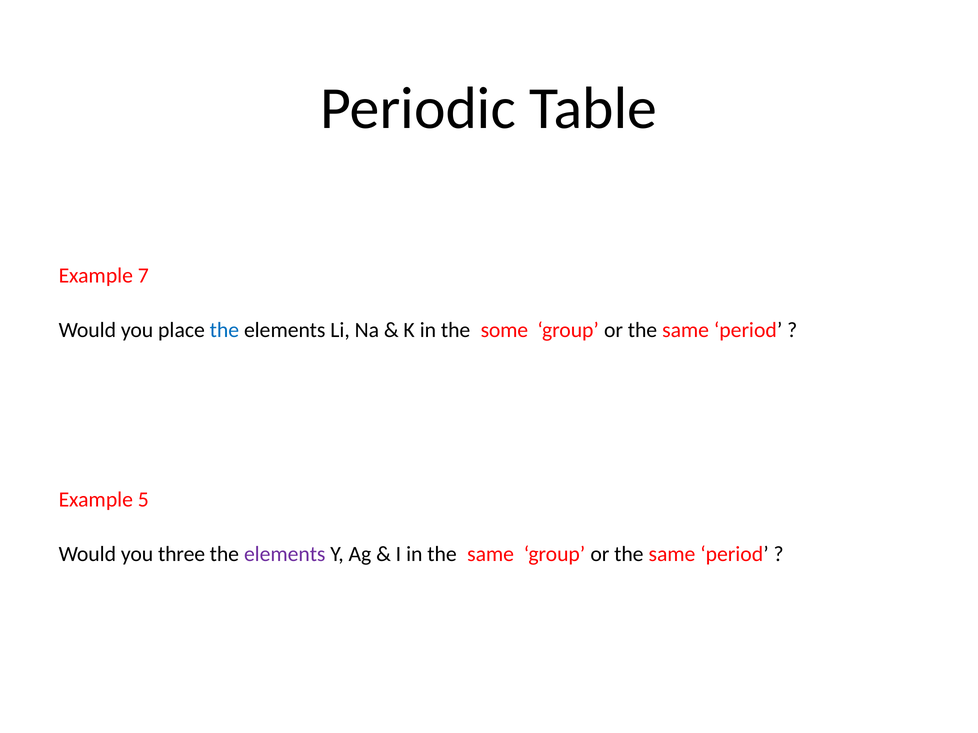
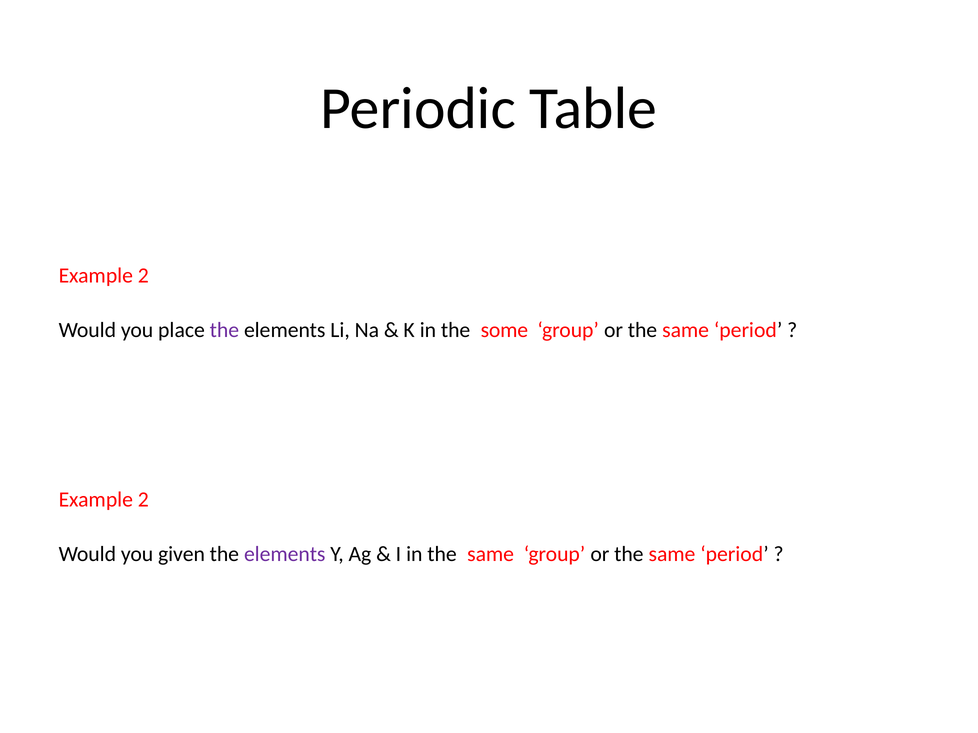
7 at (143, 276): 7 -> 2
the at (224, 330) colour: blue -> purple
5 at (143, 500): 5 -> 2
three: three -> given
